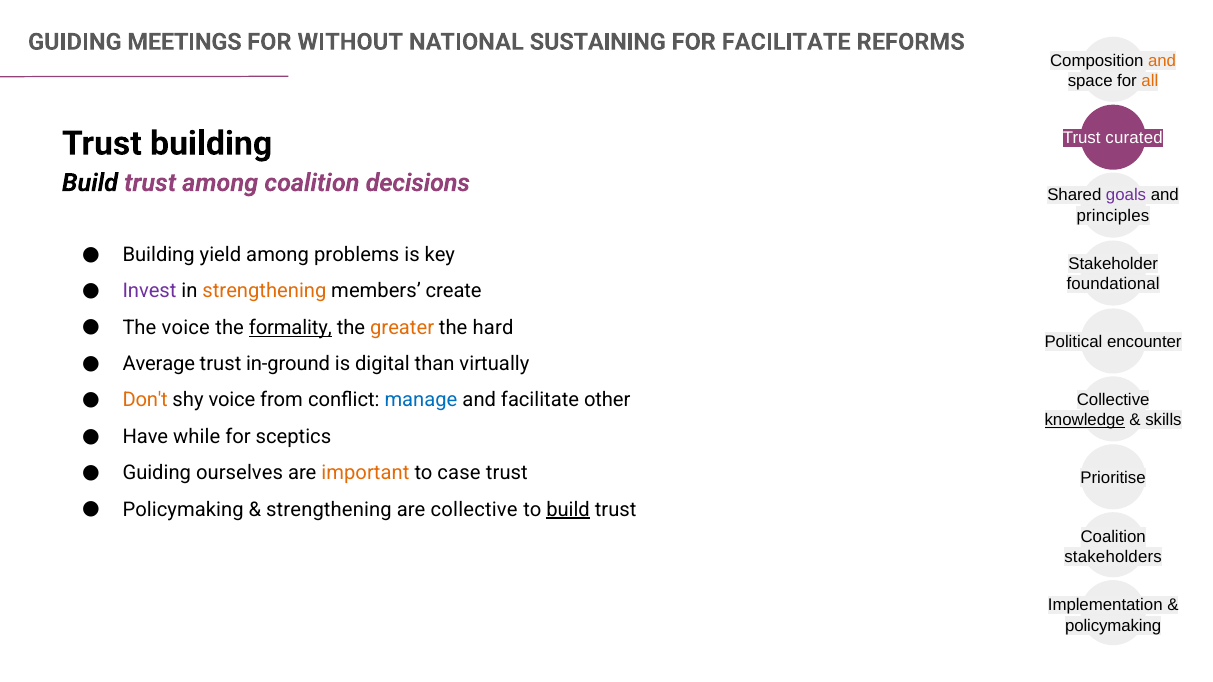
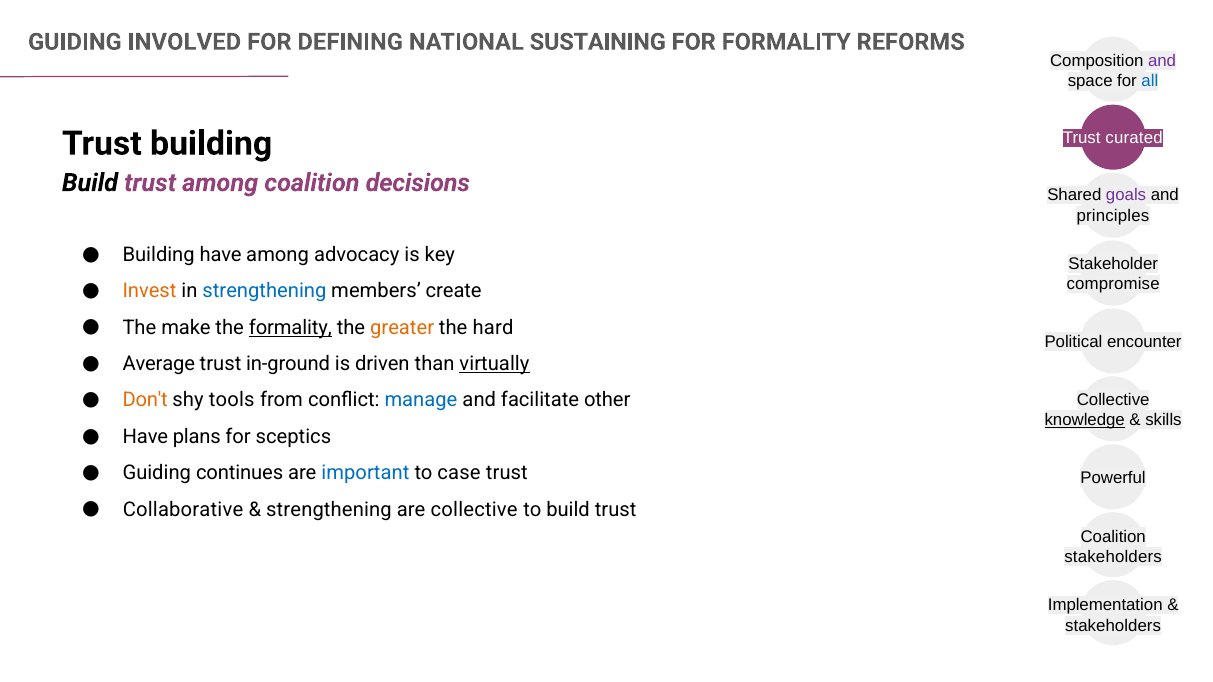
MEETINGS: MEETINGS -> INVOLVED
WITHOUT: WITHOUT -> DEFINING
FOR FACILITATE: FACILITATE -> FORMALITY
and at (1162, 61) colour: orange -> purple
all colour: orange -> blue
Building yield: yield -> have
problems: problems -> advocacy
foundational: foundational -> compromise
Invest colour: purple -> orange
strengthening at (264, 291) colour: orange -> blue
The voice: voice -> make
digital: digital -> driven
virtually underline: none -> present
shy voice: voice -> tools
while: while -> plans
ourselves: ourselves -> continues
important colour: orange -> blue
Prioritise: Prioritise -> Powerful
Policymaking at (183, 510): Policymaking -> Collaborative
build at (568, 510) underline: present -> none
policymaking at (1113, 626): policymaking -> stakeholders
